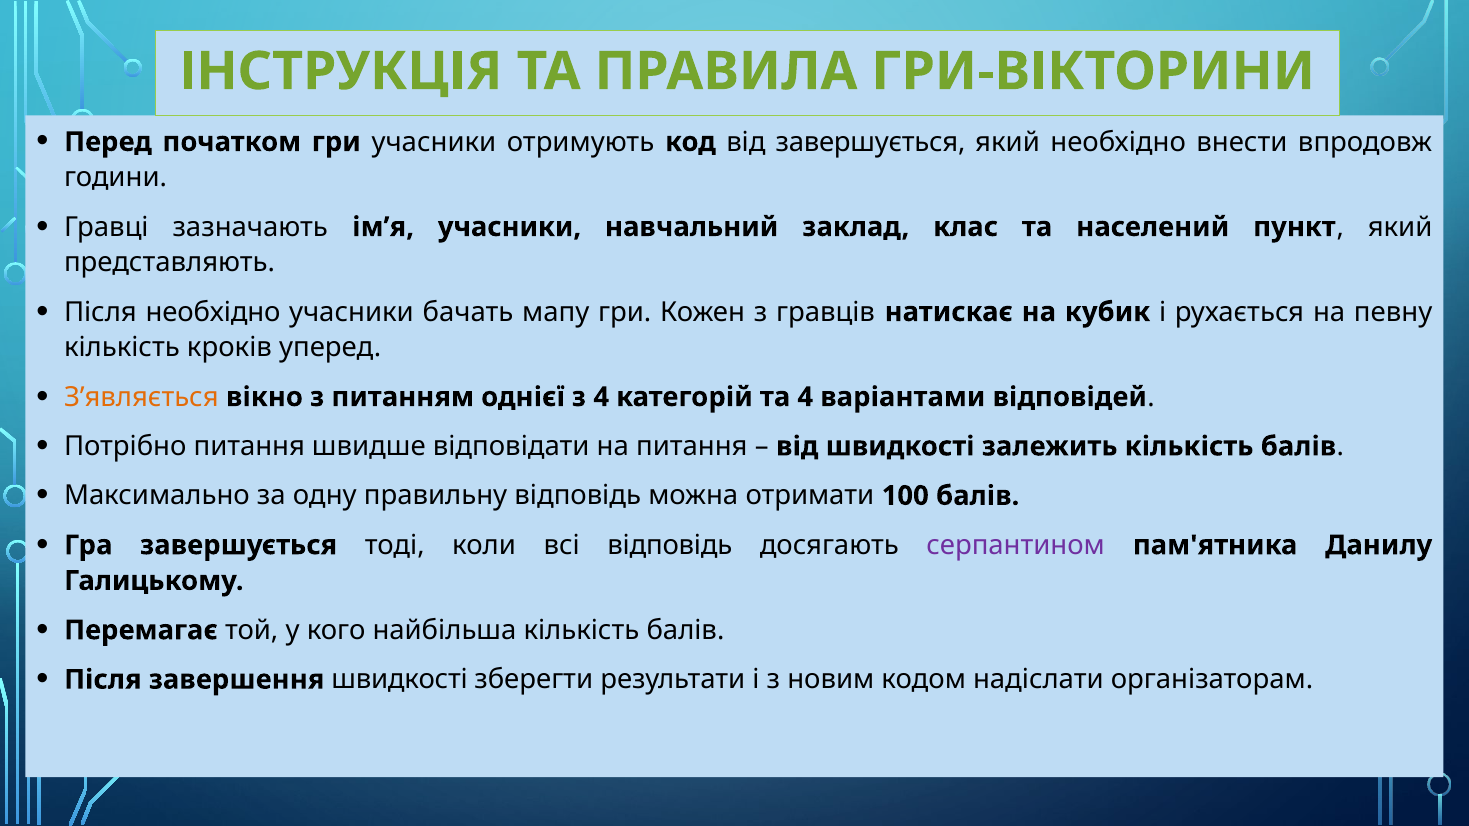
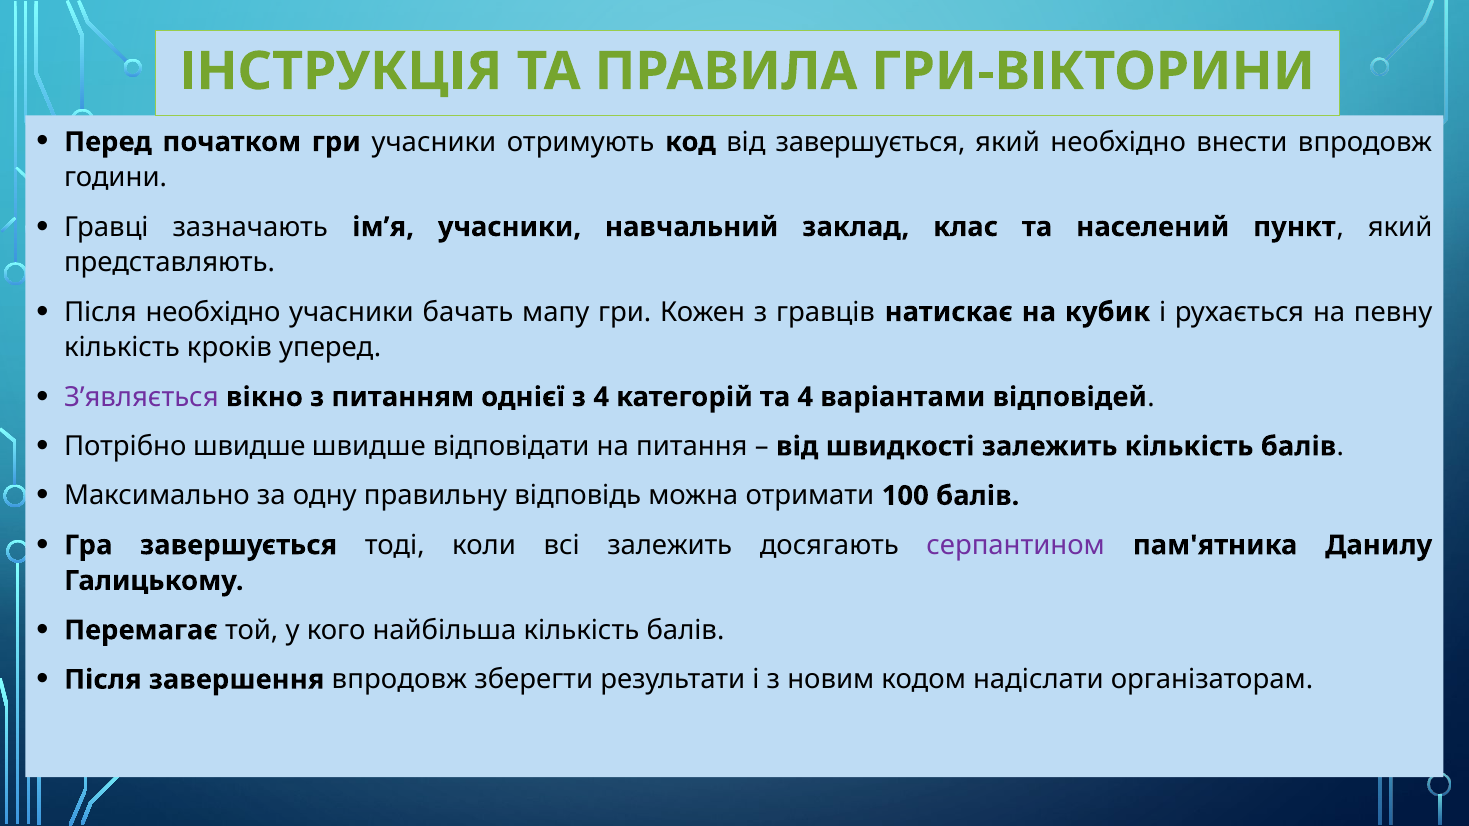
З’являється colour: orange -> purple
Потрібно питання: питання -> швидше
всі відповідь: відповідь -> залежить
завершення швидкості: швидкості -> впродовж
